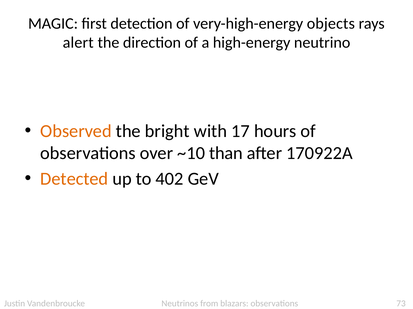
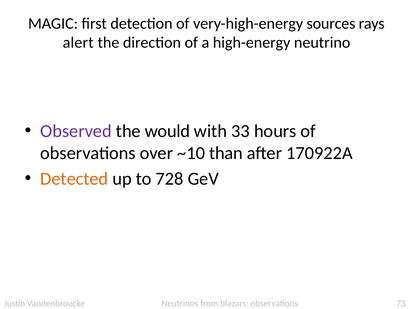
objects: objects -> sources
Observed colour: orange -> purple
bright: bright -> would
17: 17 -> 33
402: 402 -> 728
